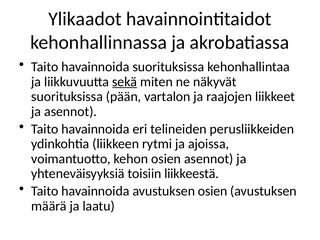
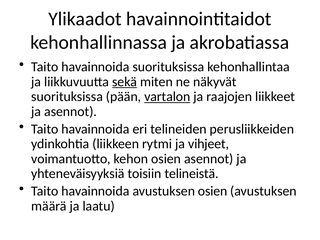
vartalon underline: none -> present
ajoissa: ajoissa -> vihjeet
liikkeestä: liikkeestä -> telineistä
